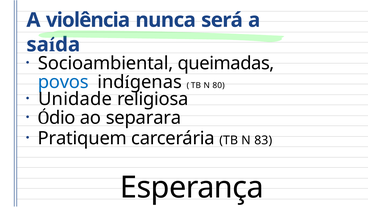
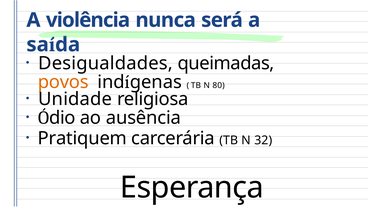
Socioambiental: Socioambiental -> Desigualdades
povos colour: blue -> orange
separara: separara -> ausência
83: 83 -> 32
